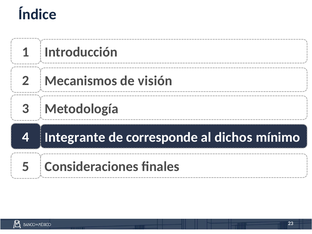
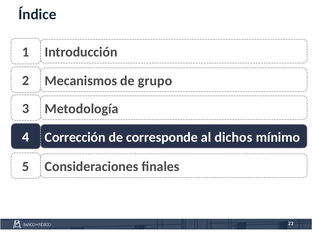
visión: visión -> grupo
Integrante: Integrante -> Corrección
